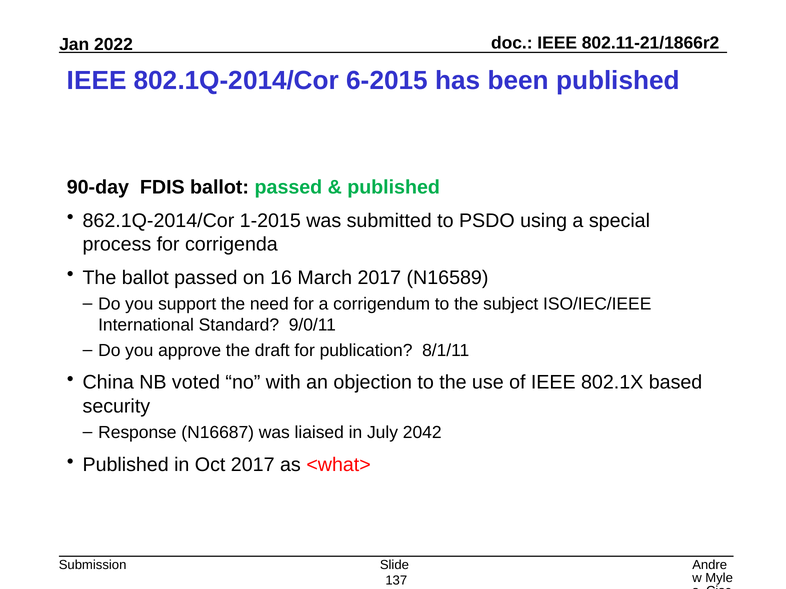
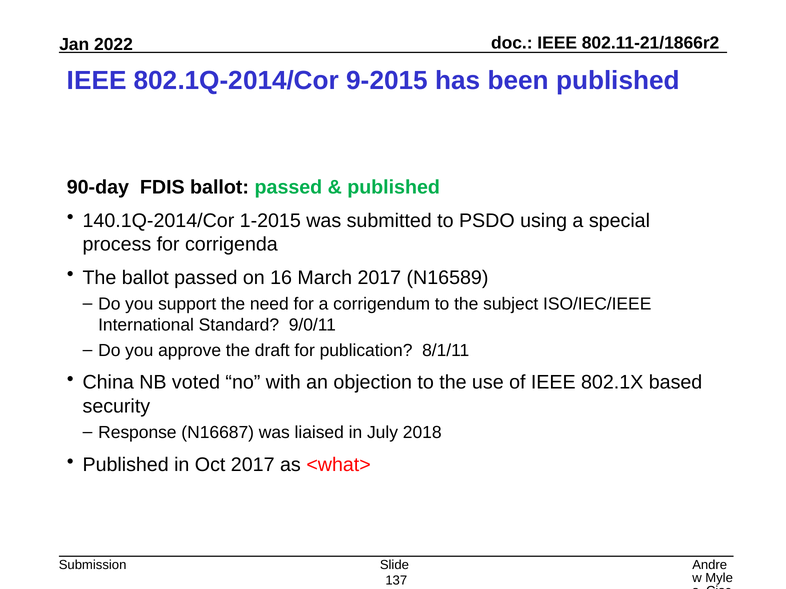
6-2015: 6-2015 -> 9-2015
862.1Q-2014/Cor: 862.1Q-2014/Cor -> 140.1Q-2014/Cor
2042: 2042 -> 2018
